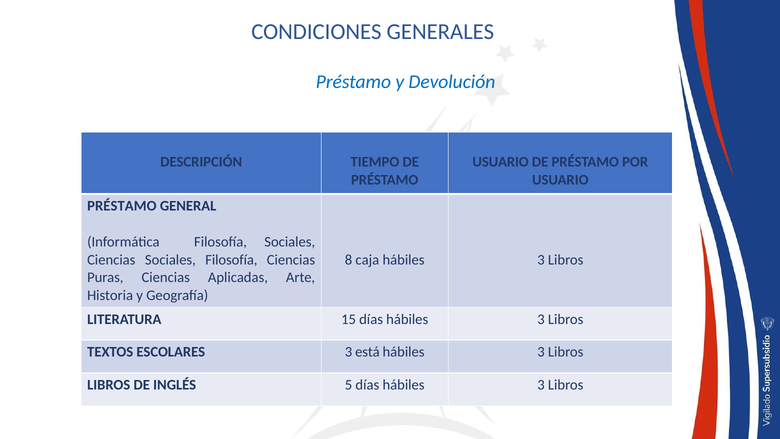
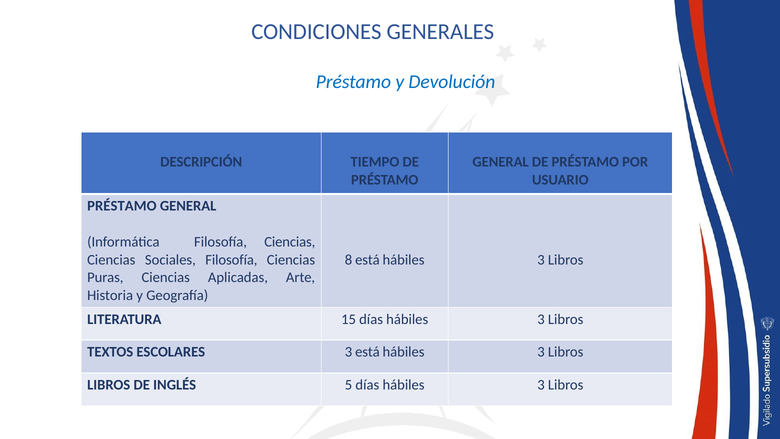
USUARIO at (501, 162): USUARIO -> GENERAL
Informática Filosofía Sociales: Sociales -> Ciencias
8 caja: caja -> está
